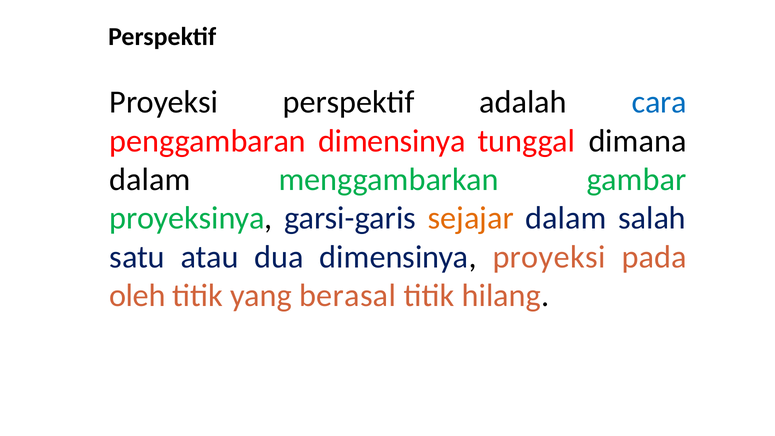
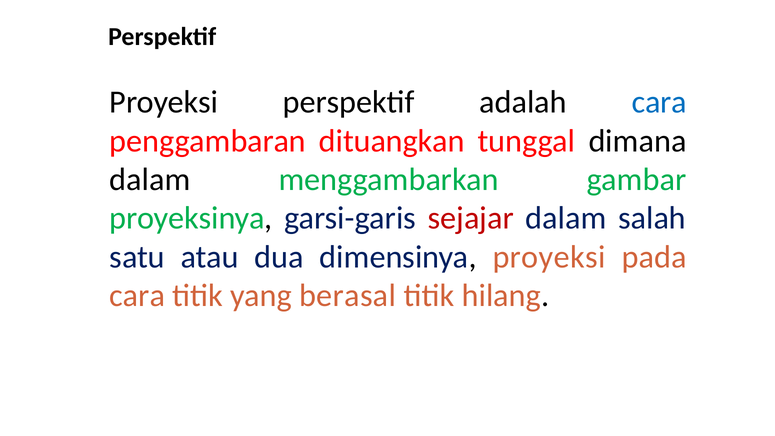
penggambaran dimensinya: dimensinya -> dituangkan
sejajar colour: orange -> red
oleh at (137, 296): oleh -> cara
